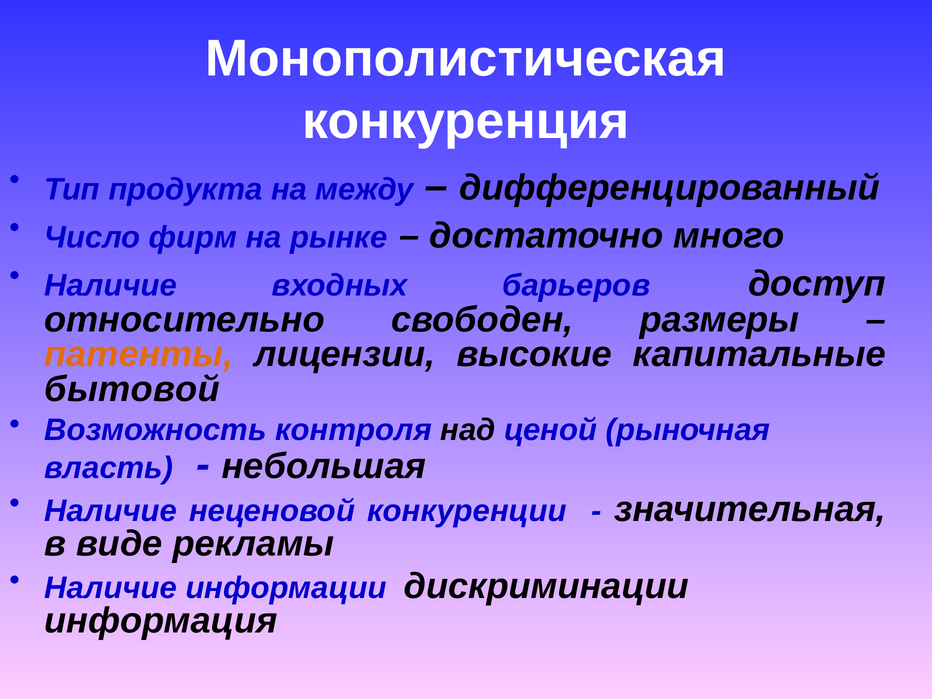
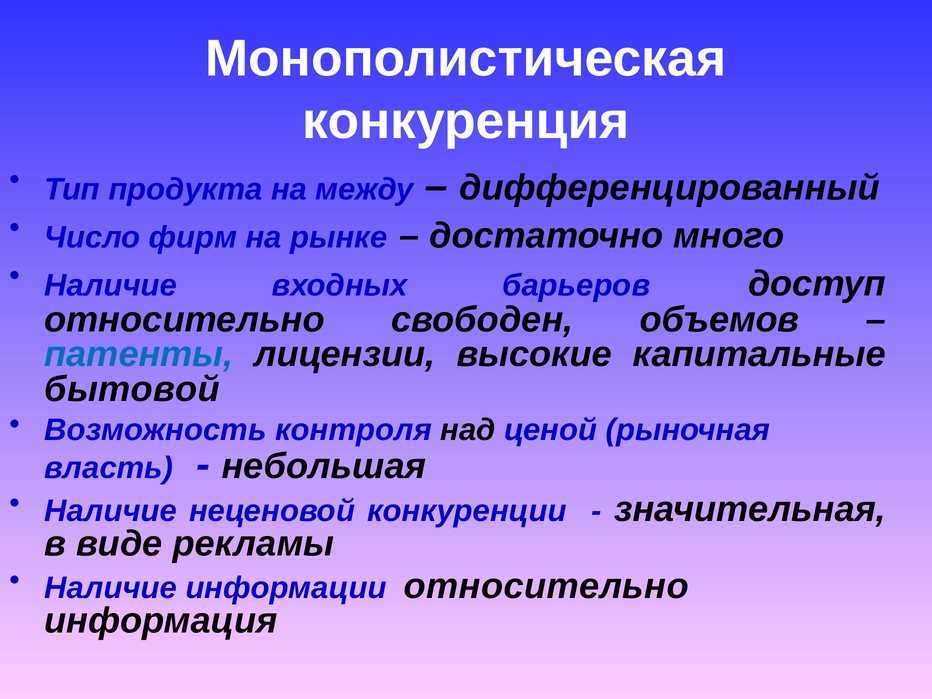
размеры: размеры -> объемов
патенты colour: orange -> blue
информации дискриминации: дискриминации -> относительно
